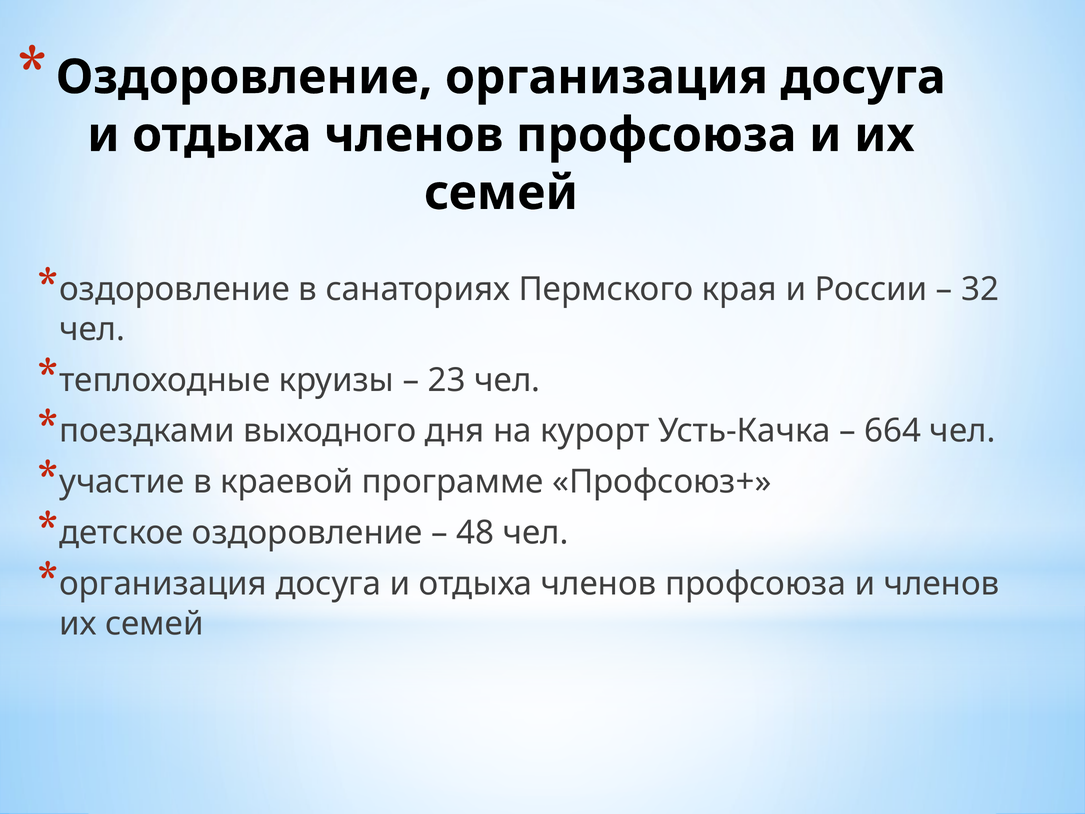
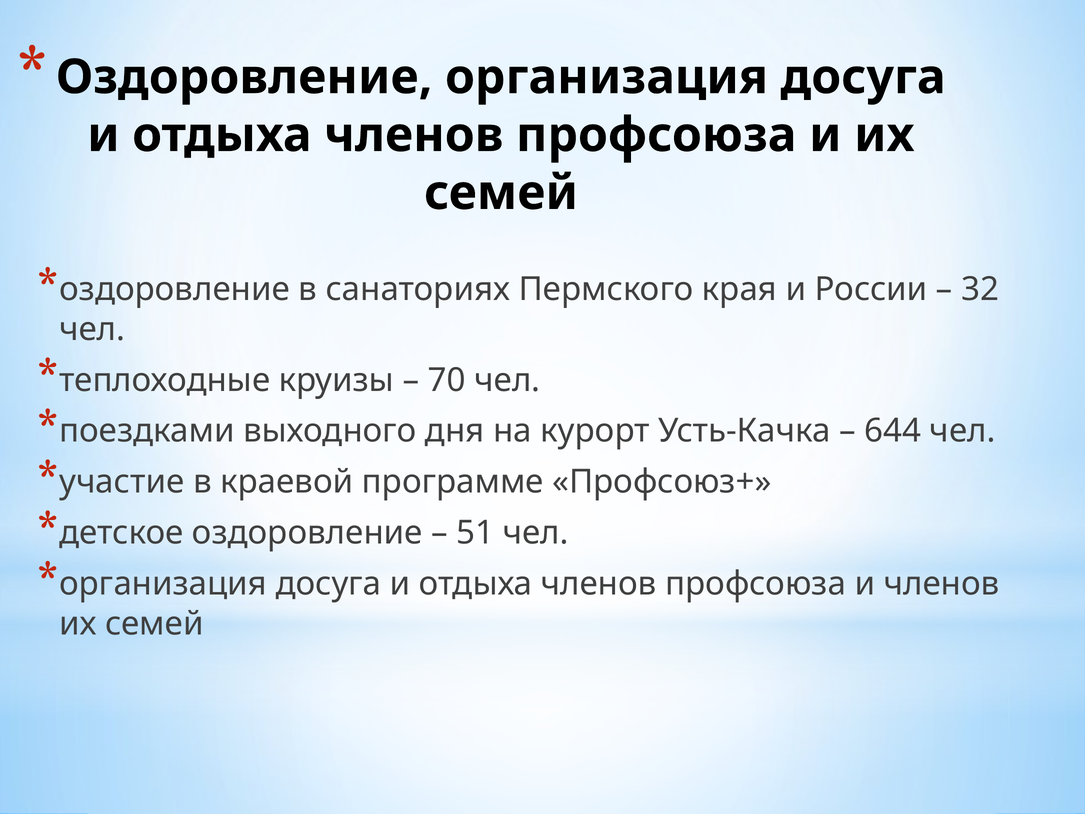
23: 23 -> 70
664: 664 -> 644
48: 48 -> 51
